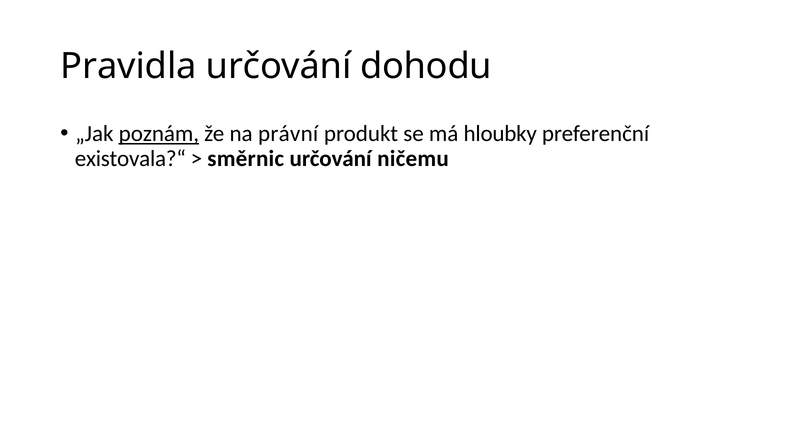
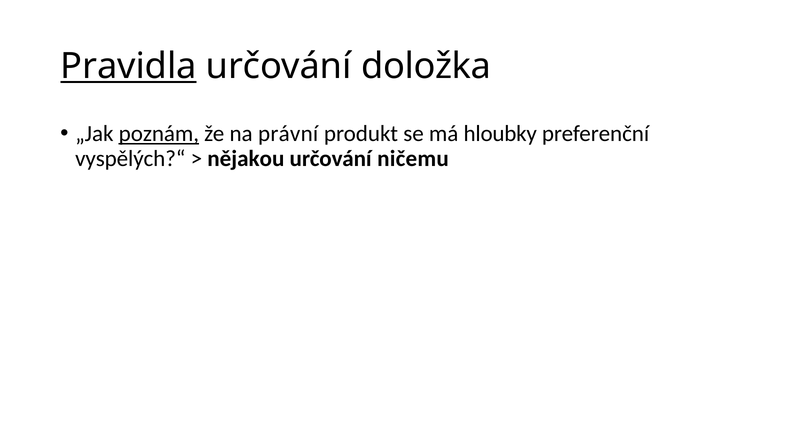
Pravidla underline: none -> present
dohodu: dohodu -> doložka
existovala?“: existovala?“ -> vyspělých?“
směrnic: směrnic -> nějakou
